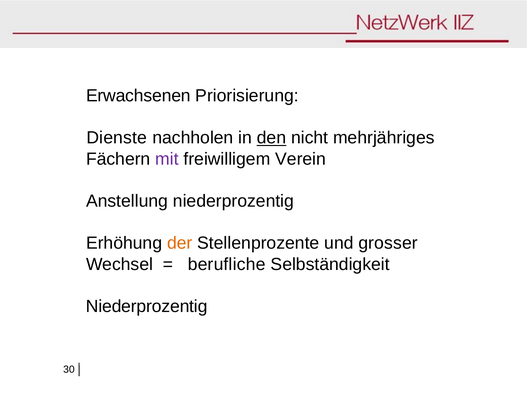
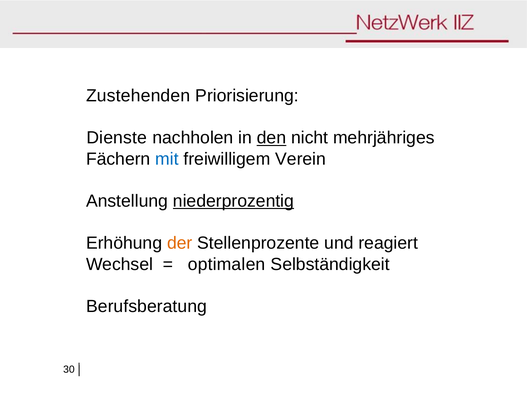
Erwachsenen: Erwachsenen -> Zustehenden
mit colour: purple -> blue
niederprozentig at (233, 201) underline: none -> present
grosser: grosser -> reagiert
berufliche: berufliche -> optimalen
Niederprozentig at (147, 307): Niederprozentig -> Berufsberatung
